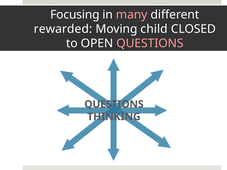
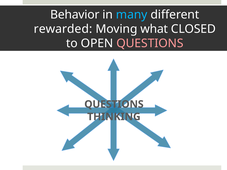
Focusing: Focusing -> Behavior
many colour: pink -> light blue
child: child -> what
